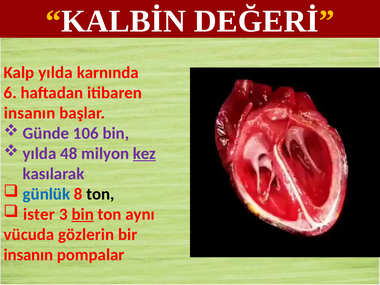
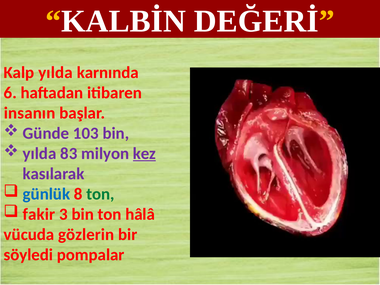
106: 106 -> 103
48: 48 -> 83
ton at (100, 194) colour: black -> green
ister: ister -> fakir
bin at (83, 214) underline: present -> none
aynı: aynı -> hâlâ
insanın at (28, 255): insanın -> söyledi
